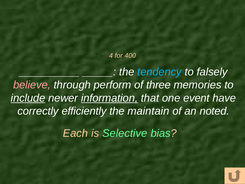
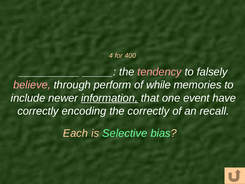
tendency colour: light blue -> pink
three: three -> while
include underline: present -> none
efficiently: efficiently -> encoding
the maintain: maintain -> correctly
noted: noted -> recall
